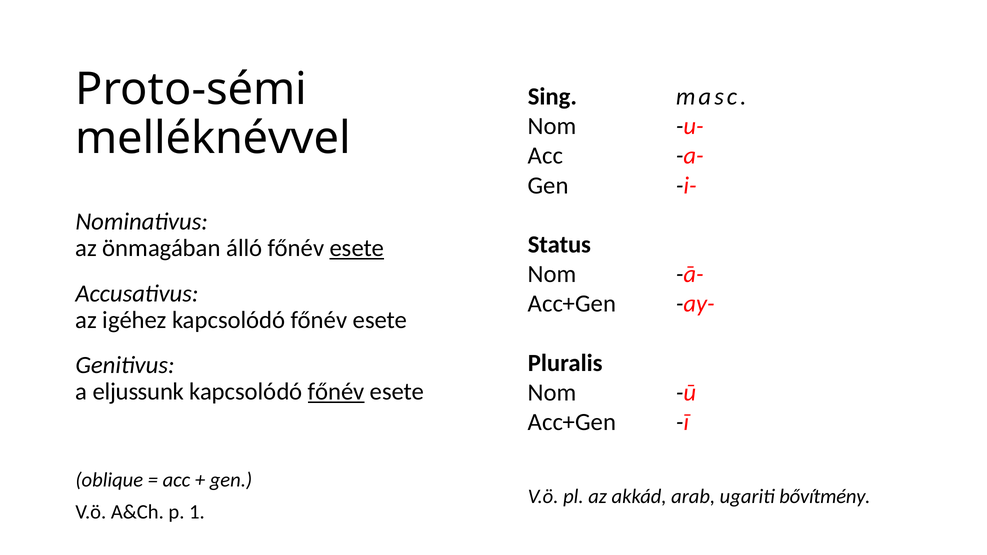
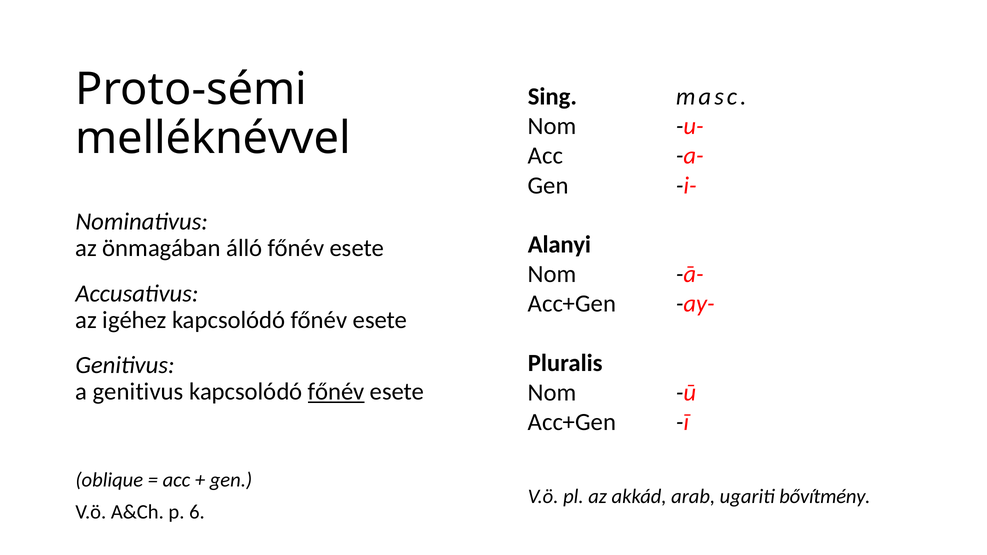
Status: Status -> Alanyi
esete at (357, 248) underline: present -> none
a eljussunk: eljussunk -> genitivus
1: 1 -> 6
